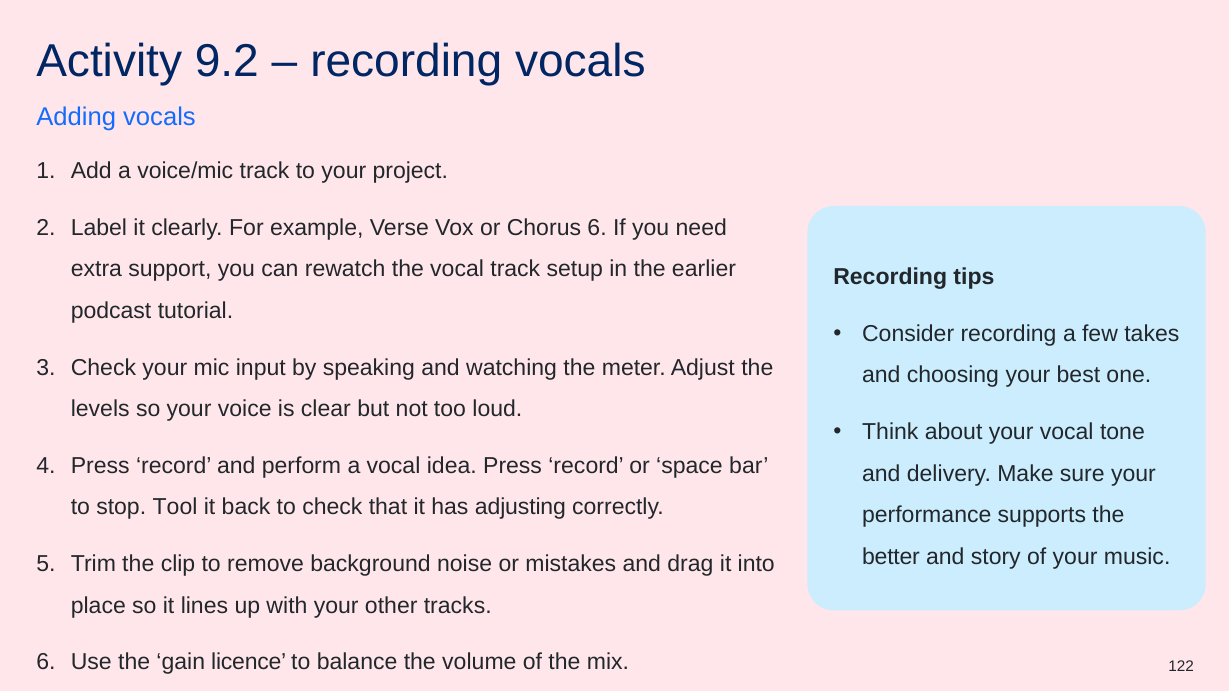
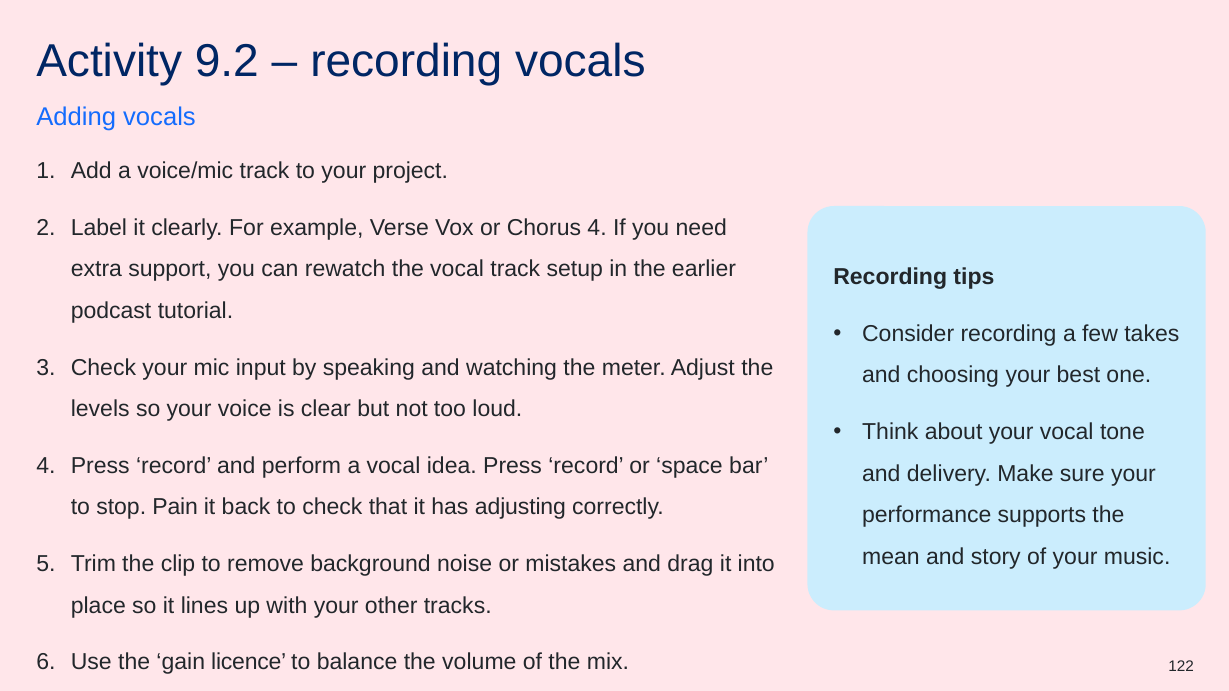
Chorus 6: 6 -> 4
Tool: Tool -> Pain
better: better -> mean
